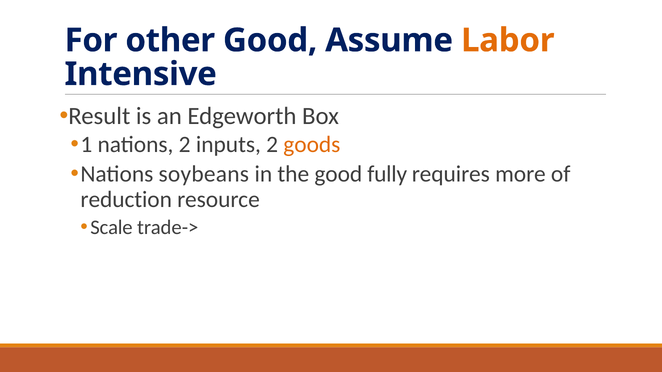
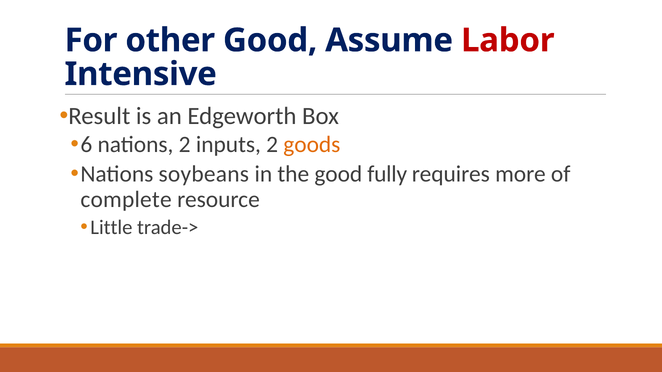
Labor colour: orange -> red
1: 1 -> 6
reduction: reduction -> complete
Scale: Scale -> Little
